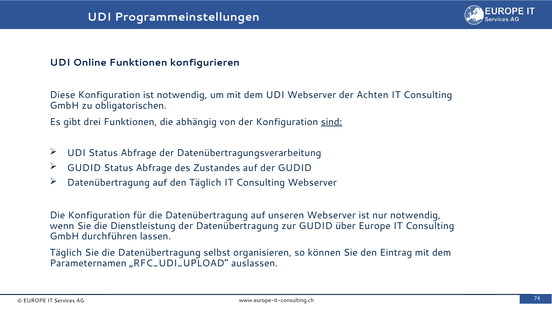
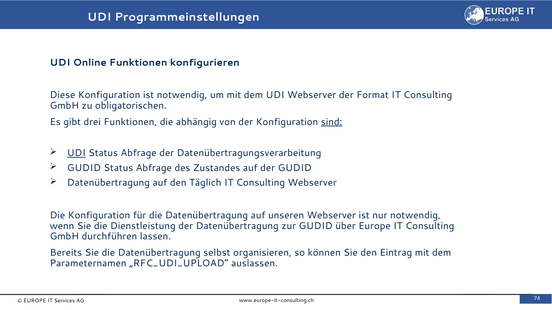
Achten: Achten -> Format
UDI at (76, 153) underline: none -> present
Täglich at (66, 253): Täglich -> Bereits
